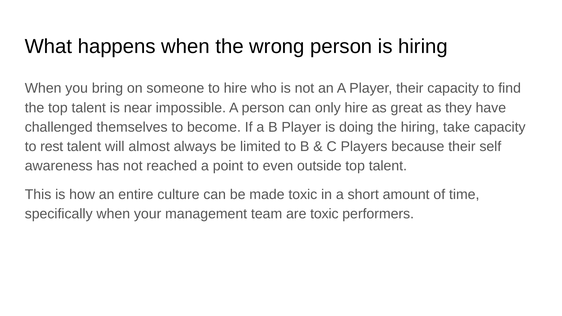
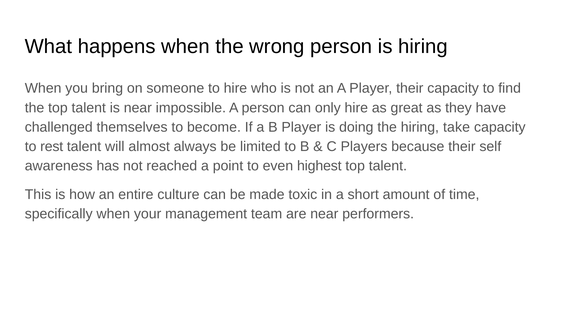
outside: outside -> highest
are toxic: toxic -> near
